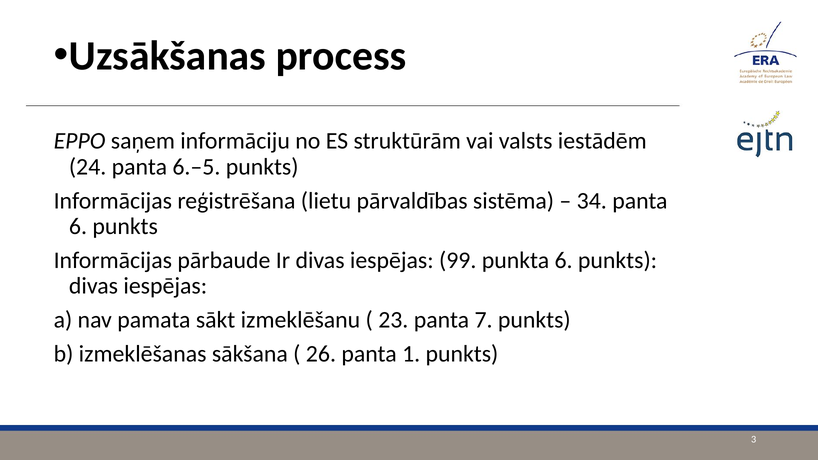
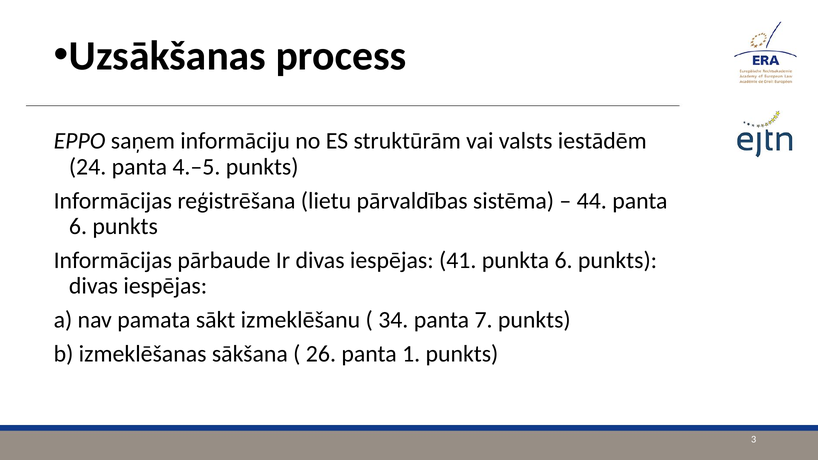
6.–5: 6.–5 -> 4.–5
34: 34 -> 44
99: 99 -> 41
23: 23 -> 34
